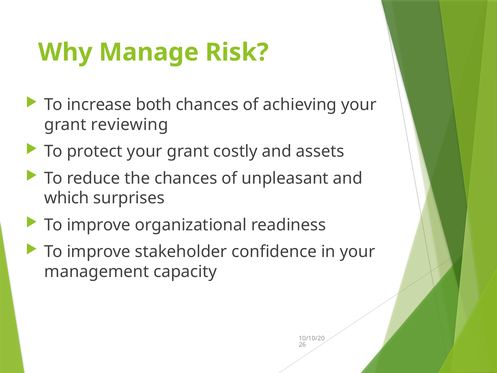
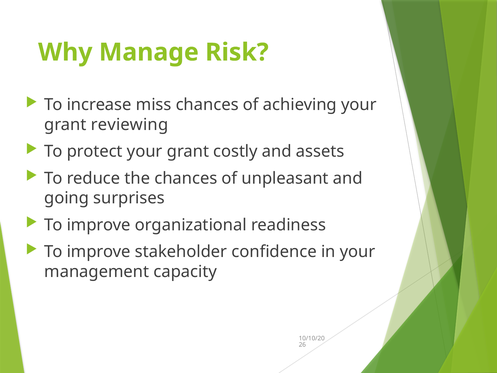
both: both -> miss
which: which -> going
